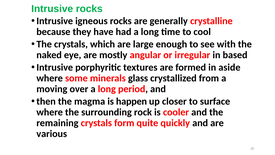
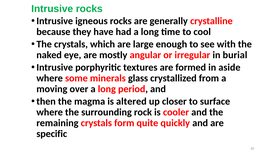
based: based -> burial
happen: happen -> altered
various: various -> specific
